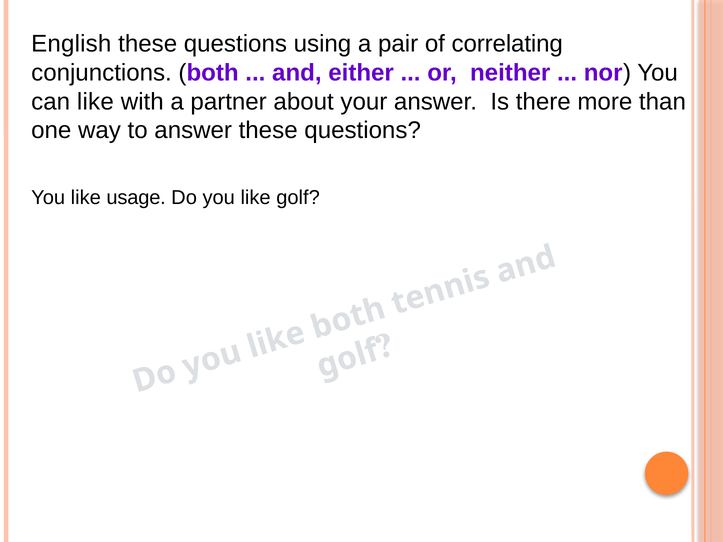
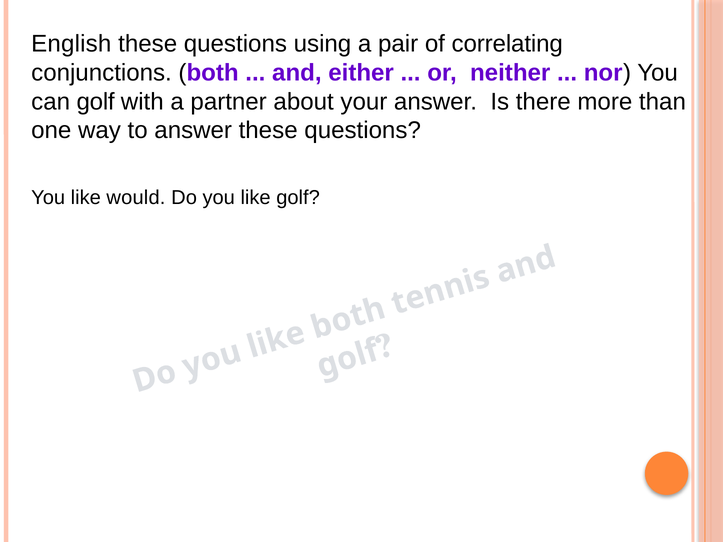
can like: like -> golf
usage: usage -> would
